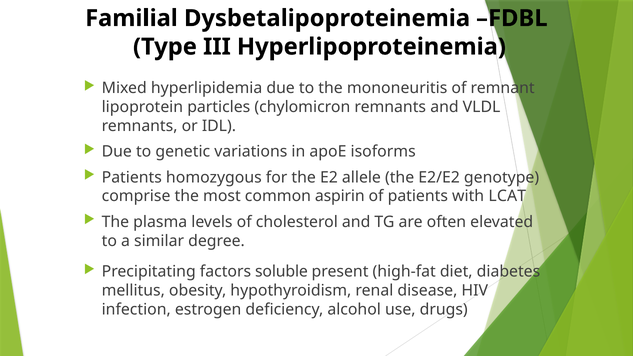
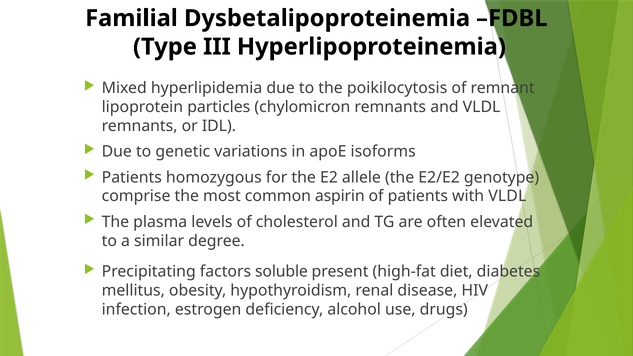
mononeuritis: mononeuritis -> poikilocytosis
with LCAT: LCAT -> VLDL
